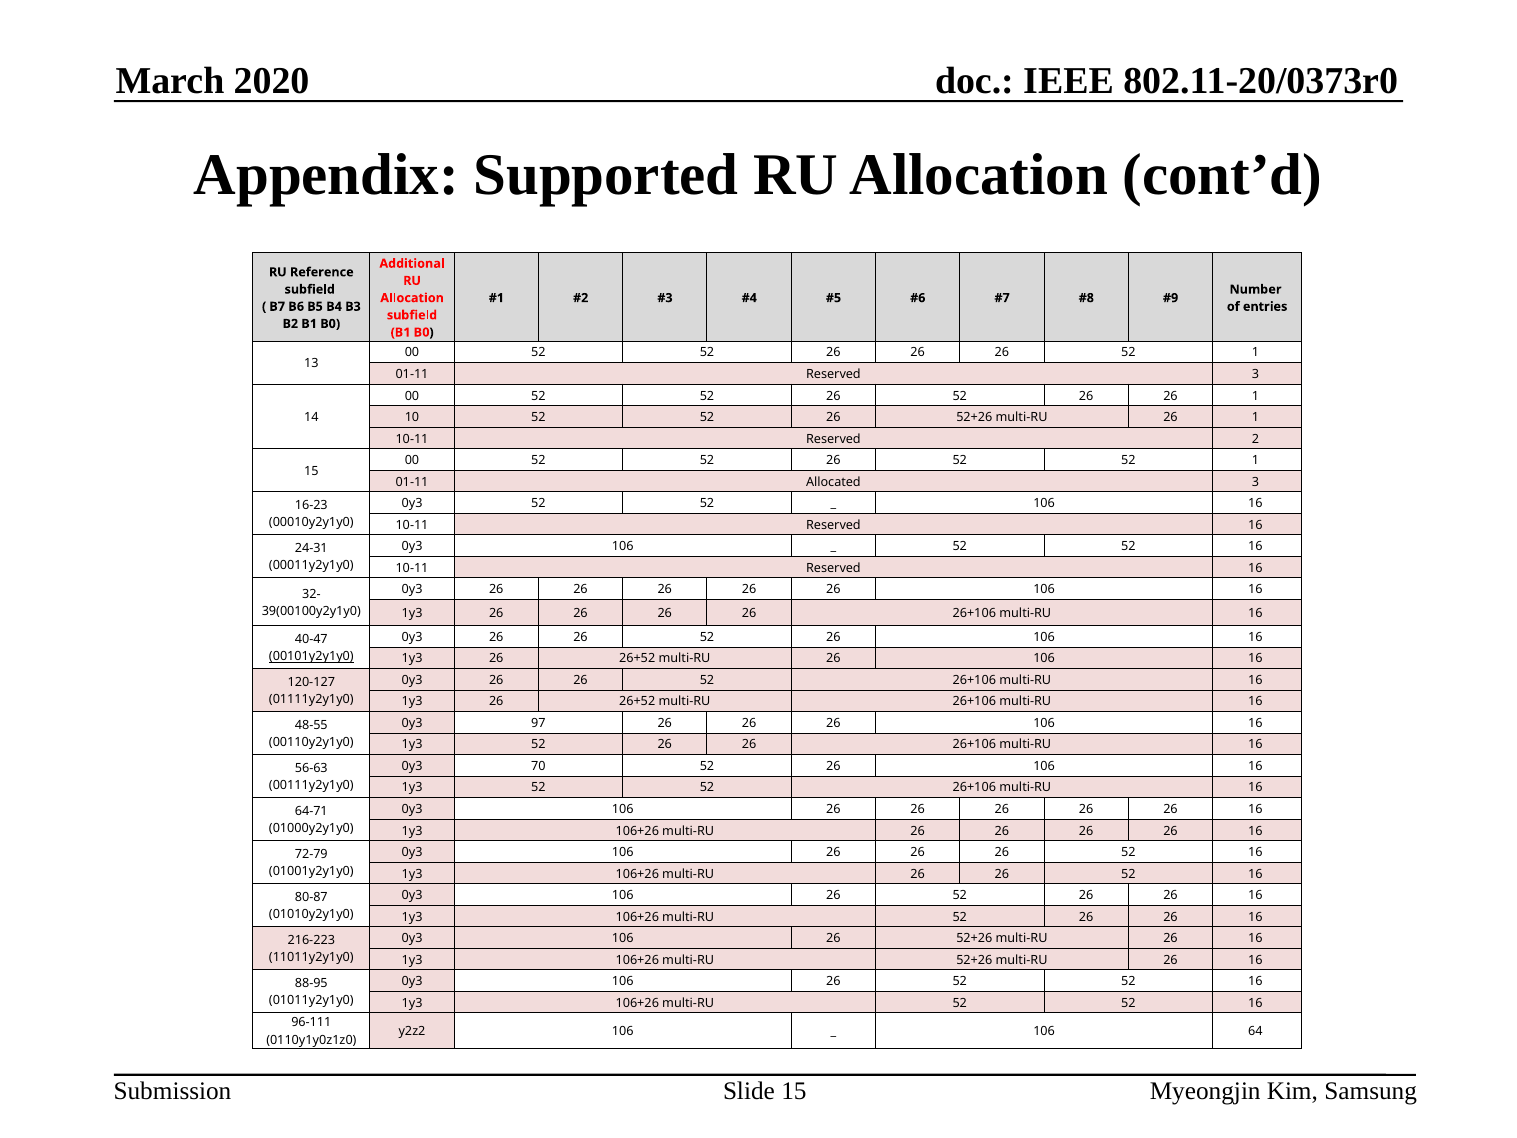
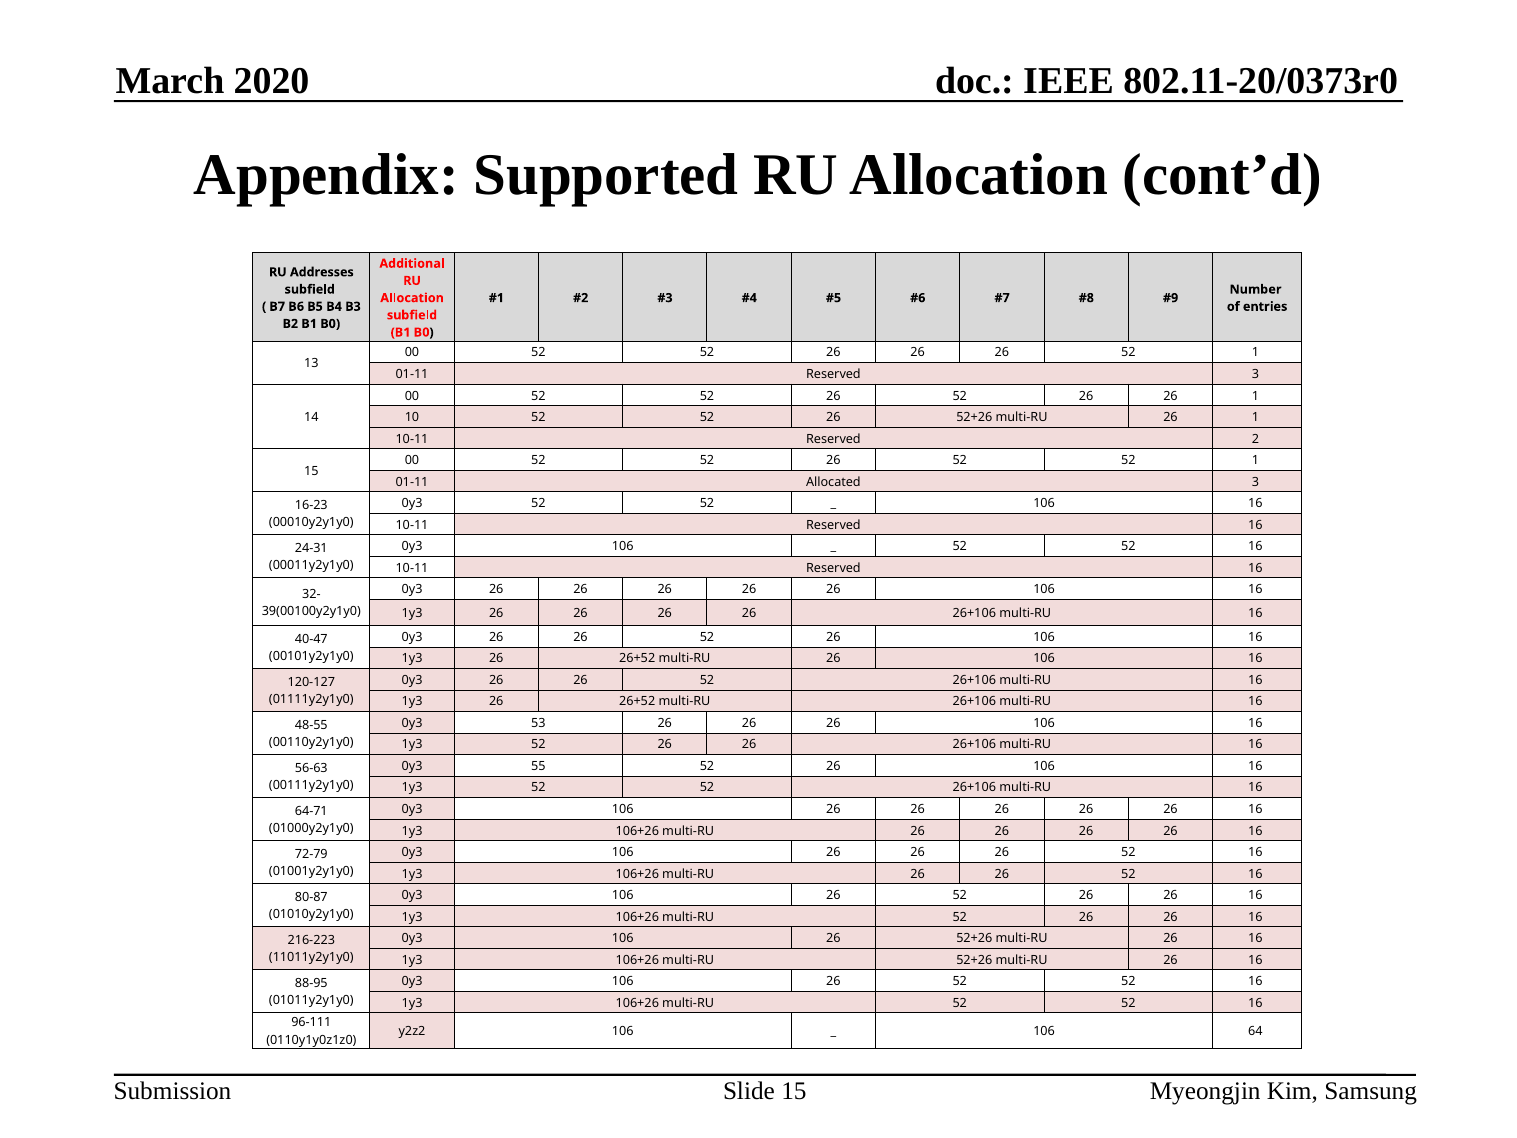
Reference: Reference -> Addresses
00101y2y1y0 underline: present -> none
97: 97 -> 53
70: 70 -> 55
